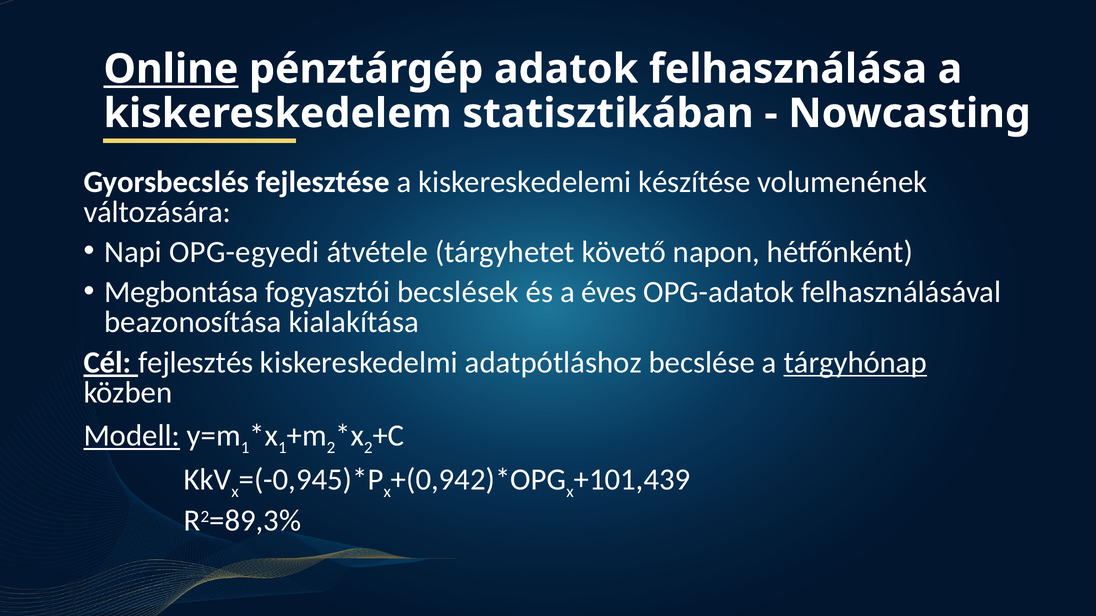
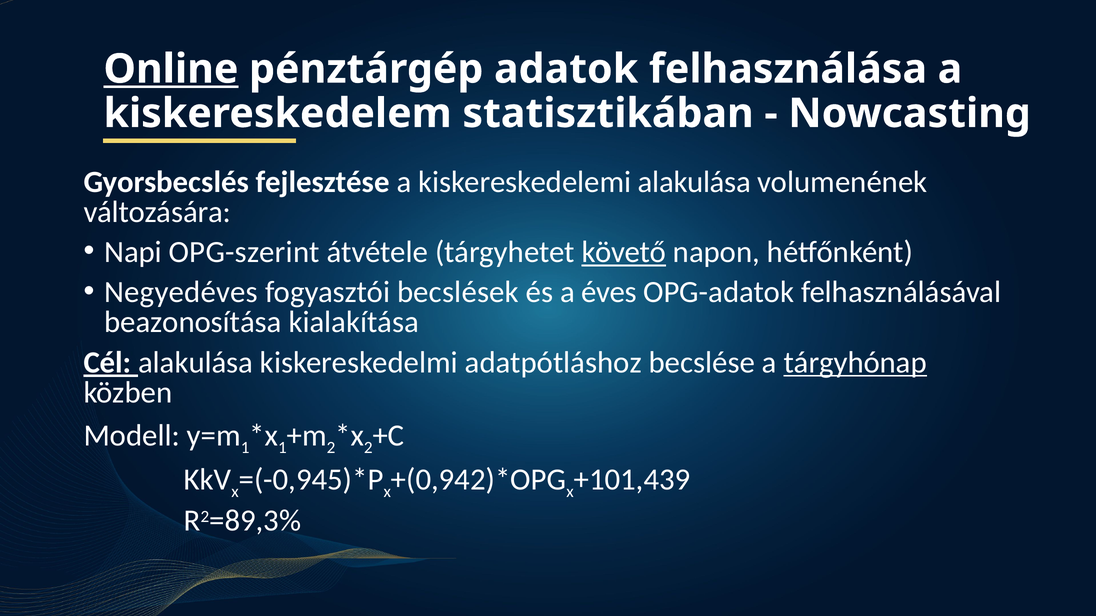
kiskereskedelemi készítése: készítése -> alakulása
OPG-egyedi: OPG-egyedi -> OPG-szerint
követő underline: none -> present
Megbontása: Megbontása -> Negyedéves
Cél fejlesztés: fejlesztés -> alakulása
Modell underline: present -> none
